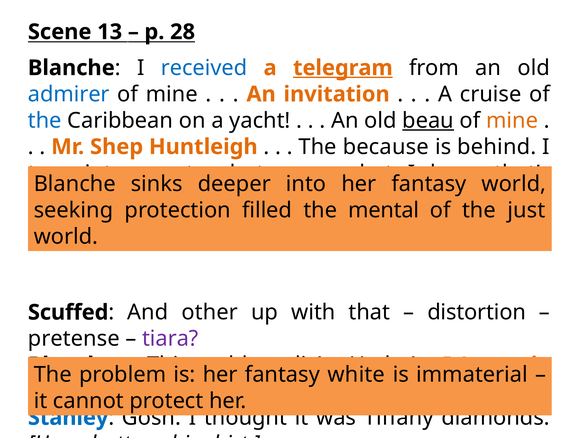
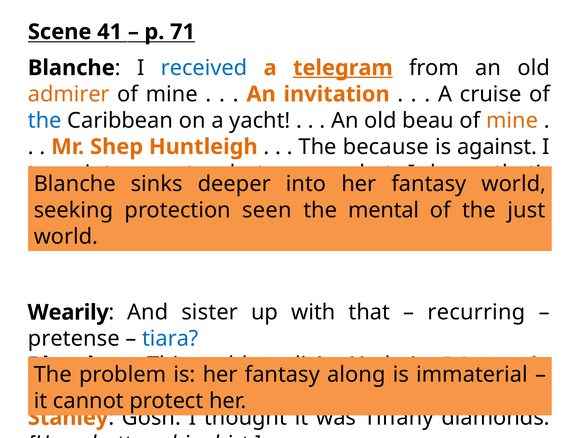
13: 13 -> 41
28: 28 -> 71
admirer colour: blue -> orange
beau underline: present -> none
behind: behind -> against
filled: filled -> seen
Scuffed: Scuffed -> Wearily
other: other -> sister
distortion: distortion -> recurring
tiara colour: purple -> blue
white: white -> along
Stanley colour: blue -> orange
